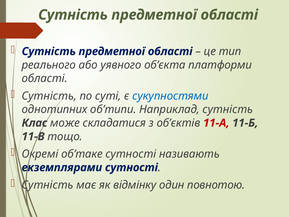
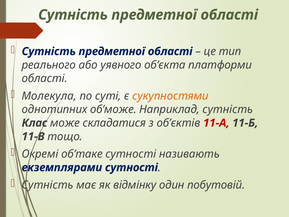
Сутність at (49, 96): Сутність -> Молекула
сукупностями colour: blue -> orange
об’типи: об’типи -> об’може
повнотою: повнотою -> побутовій
